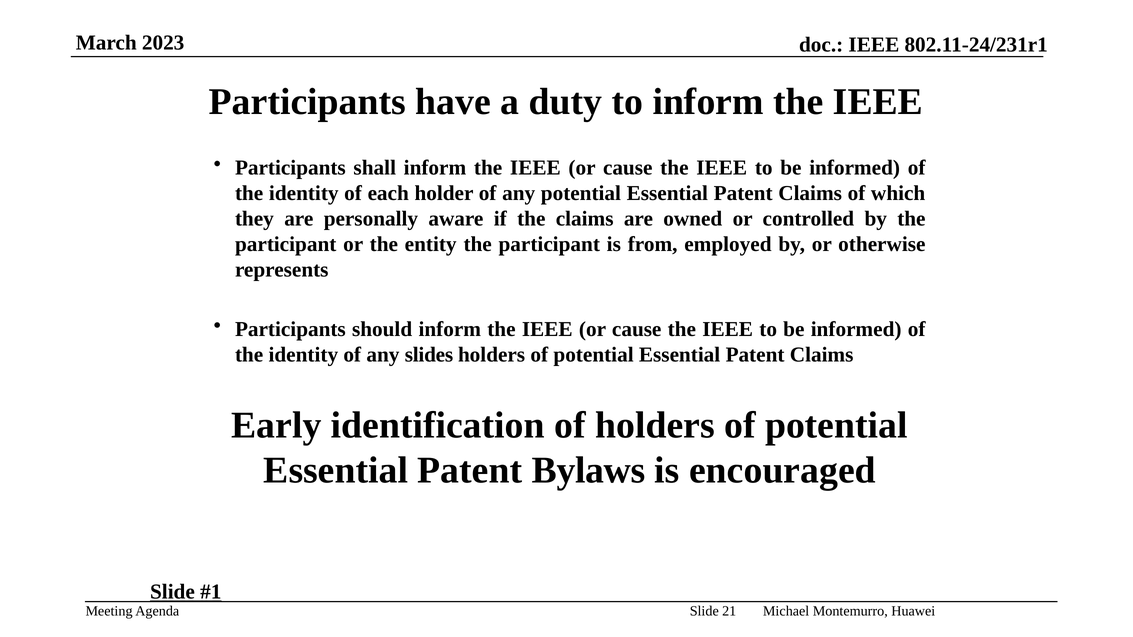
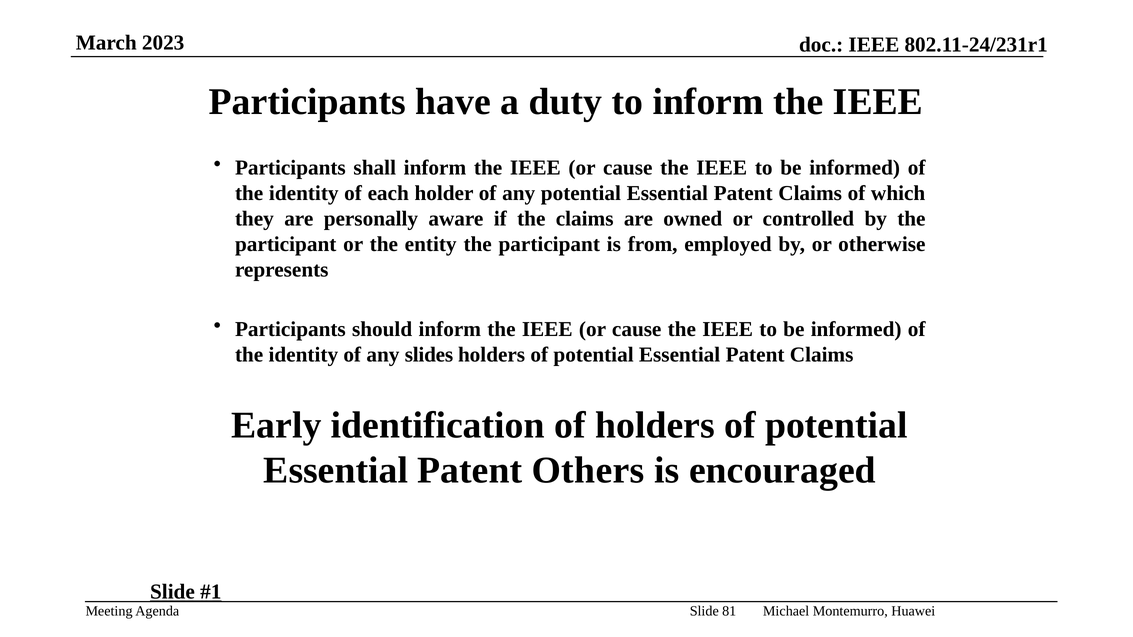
Bylaws: Bylaws -> Others
21: 21 -> 81
